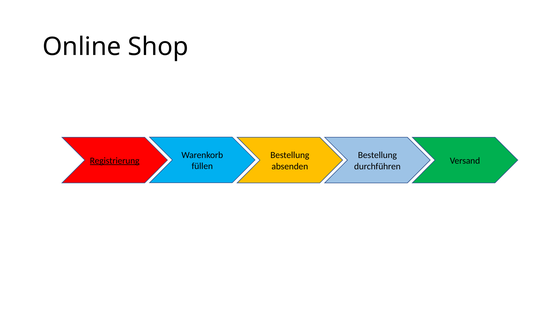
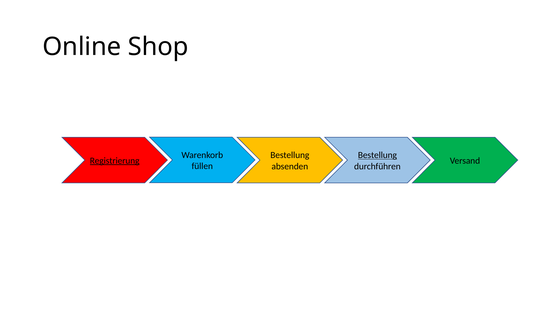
Bestellung at (377, 155) underline: none -> present
